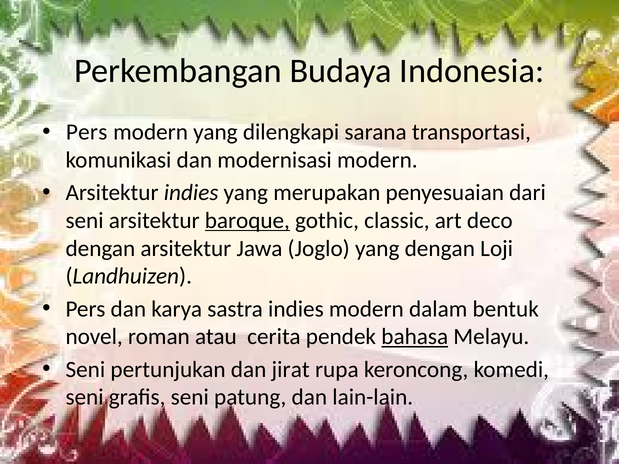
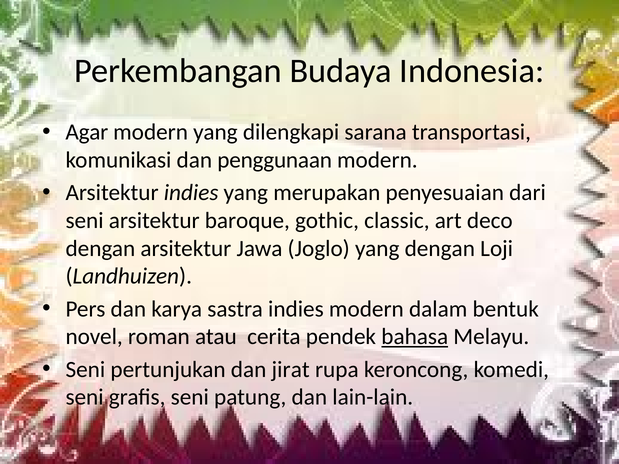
Pers at (87, 132): Pers -> Agar
modernisasi: modernisasi -> penggunaan
baroque underline: present -> none
